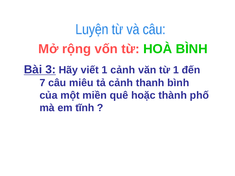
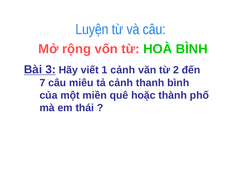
từ 1: 1 -> 2
tĩnh: tĩnh -> thái
